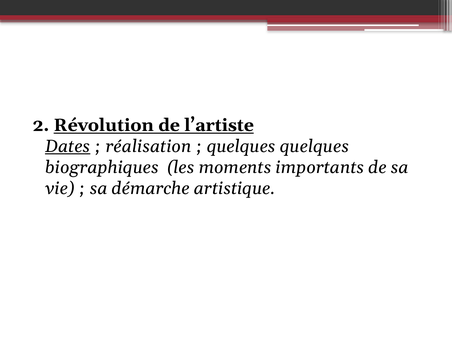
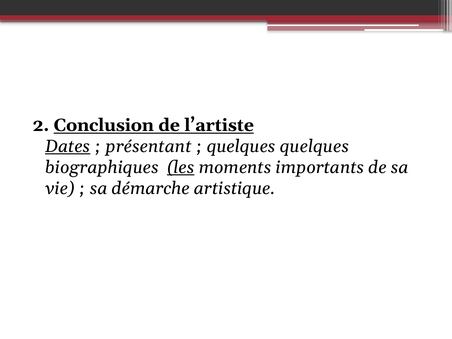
Révolution: Révolution -> Conclusion
réalisation: réalisation -> présentant
les underline: none -> present
